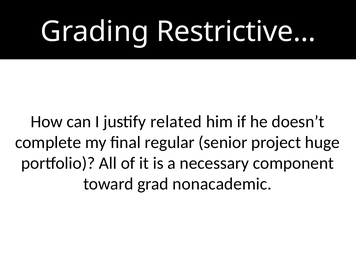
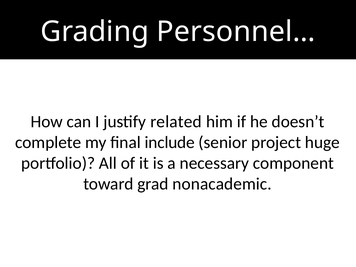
Restrictive…: Restrictive… -> Personnel…
regular: regular -> include
